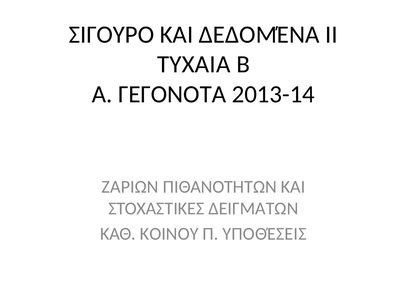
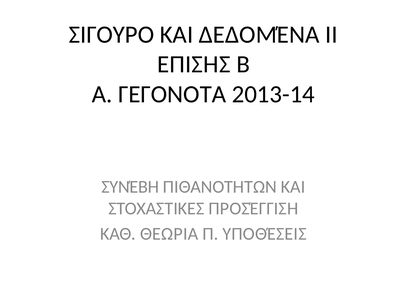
ΤΥΧΑΙΑ: ΤΥΧΑΙΑ -> ΕΠΙΣΗΣ
ΖΑΡΙΩΝ: ΖΑΡΙΩΝ -> ΣΥΝΈΒΗ
ΔΕΙΓΜΑΤΩΝ: ΔΕΙΓΜΑΤΩΝ -> ΠΡΟΣΈΓΓΙΣΗ
ΚΟΙΝΟΥ: ΚΟΙΝΟΥ -> ΘΕΩΡΙΑ
